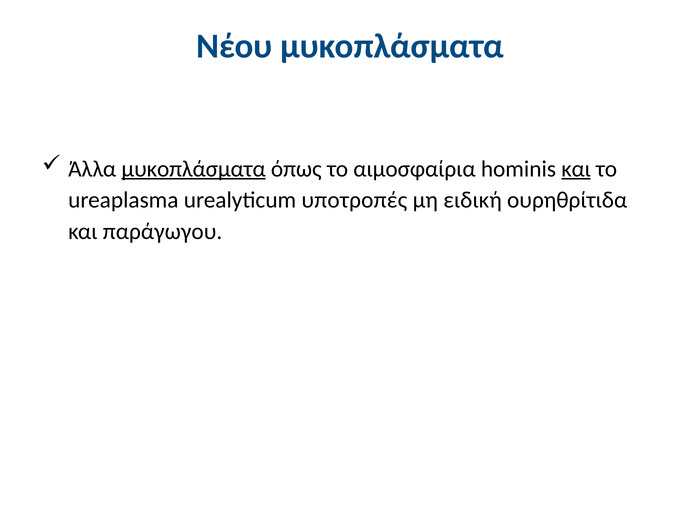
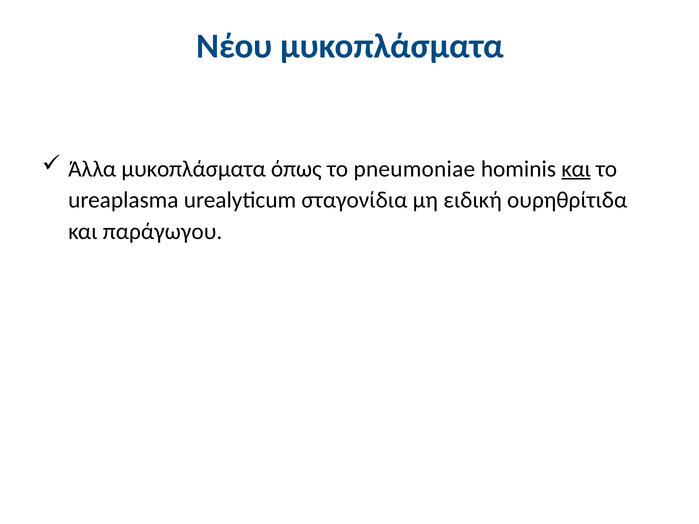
μυκοπλάσματα at (194, 169) underline: present -> none
αιμοσφαίρια: αιμοσφαίρια -> pneumoniae
υποτροπές: υποτροπές -> σταγονίδια
